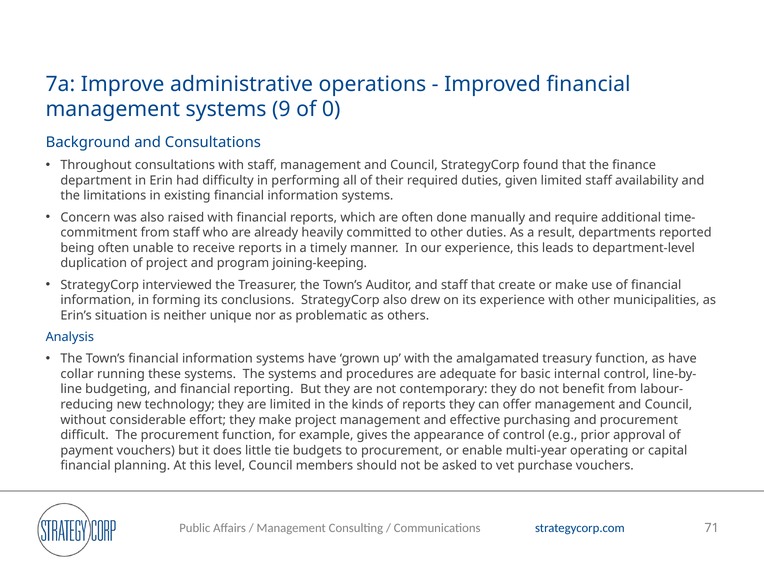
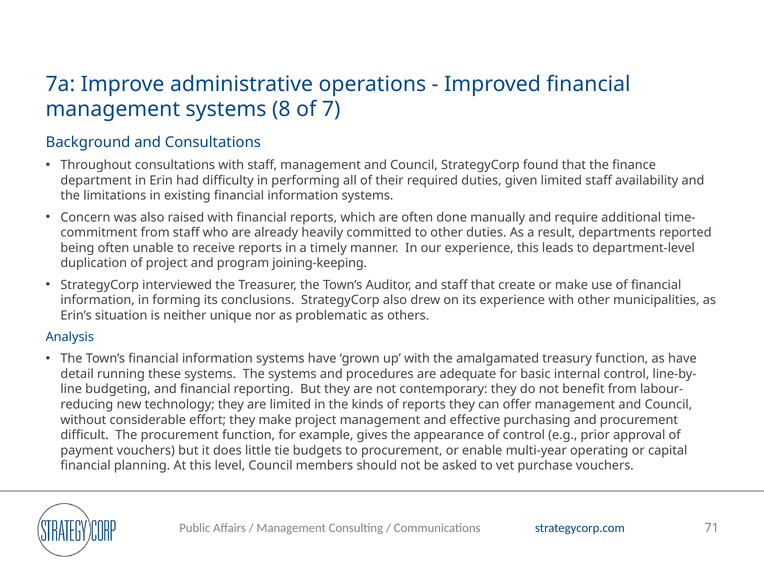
9: 9 -> 8
0: 0 -> 7
collar: collar -> detail
